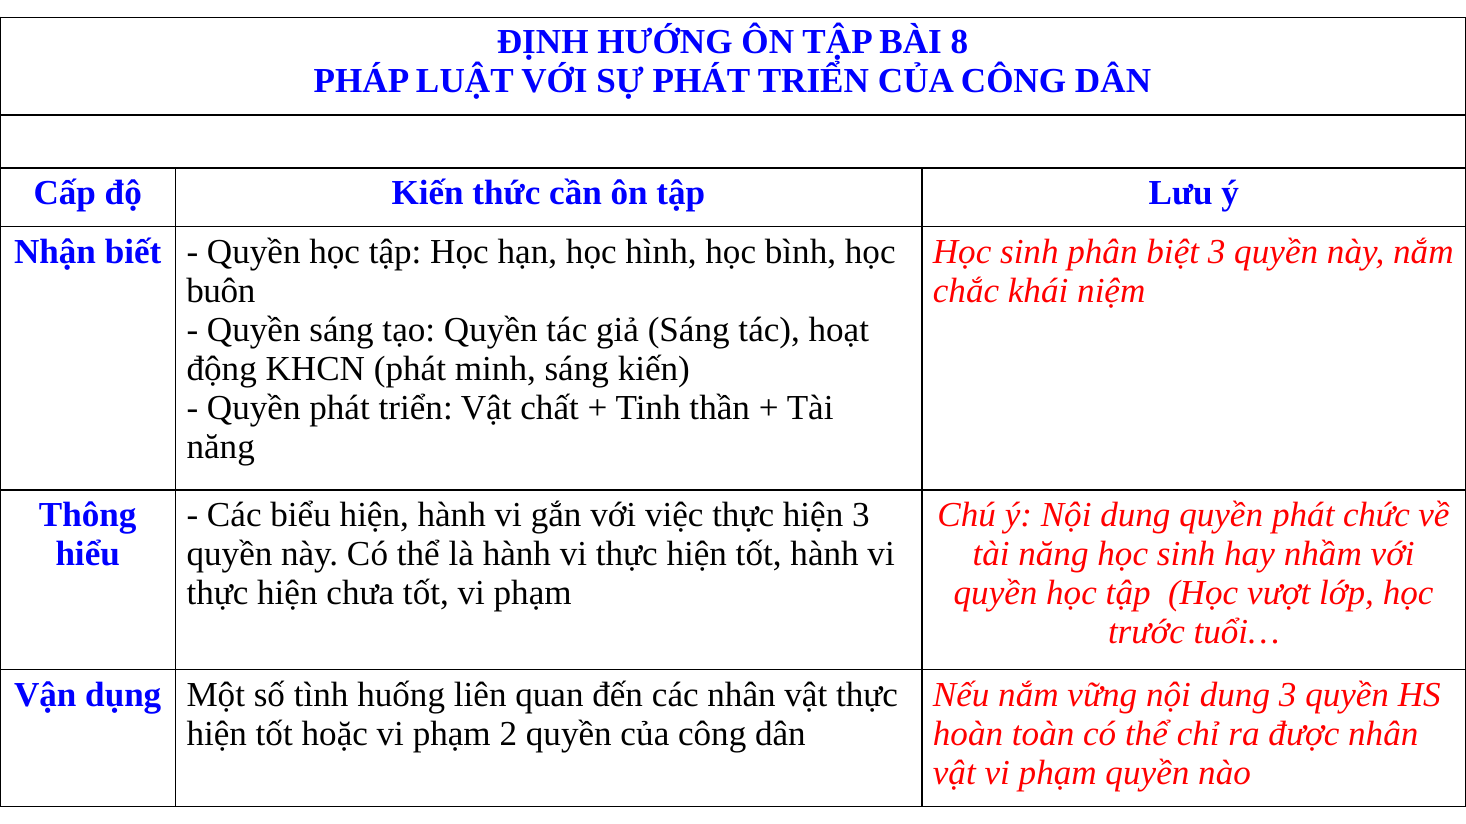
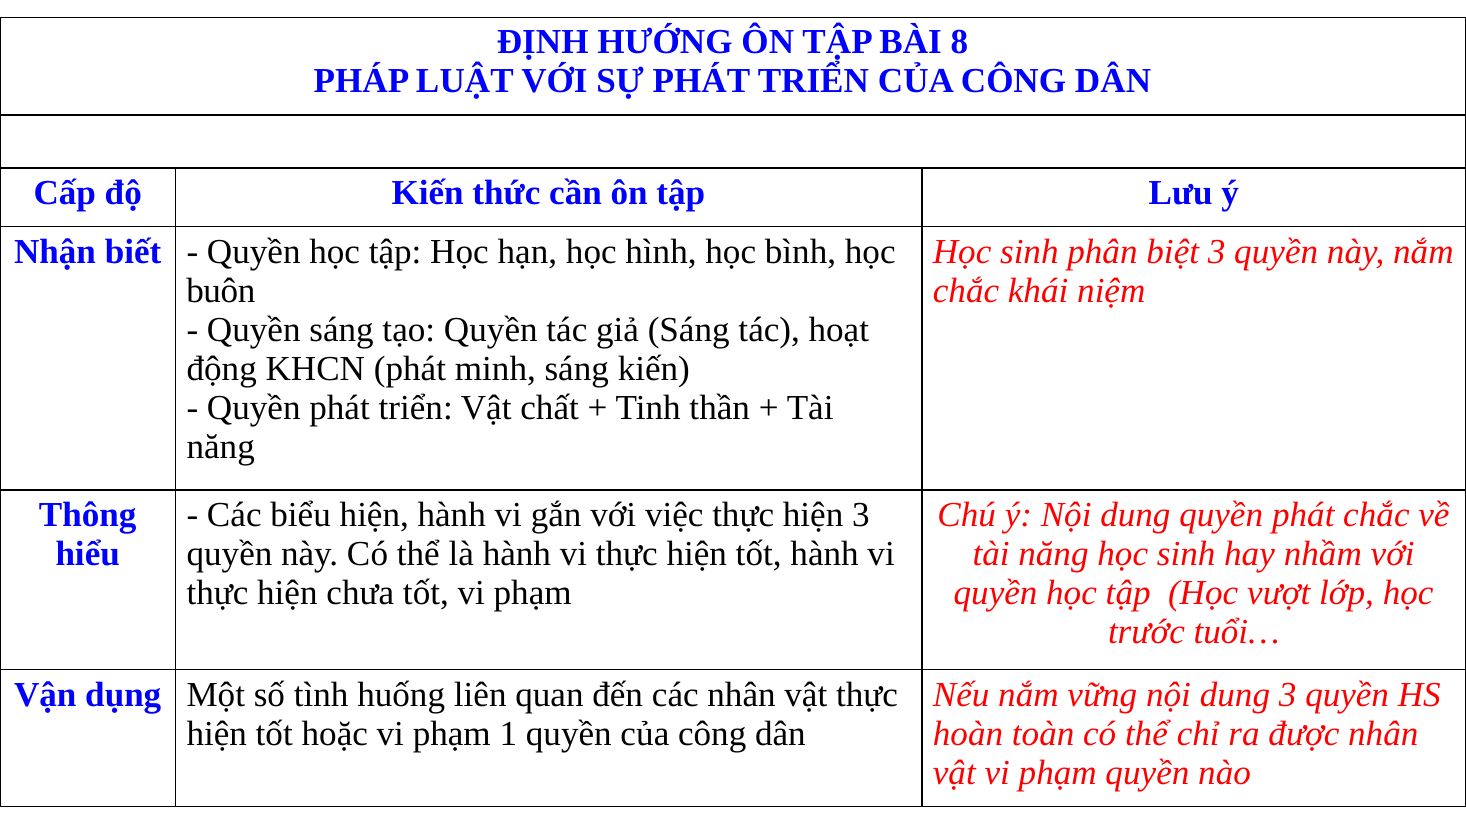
phát chức: chức -> chắc
2: 2 -> 1
